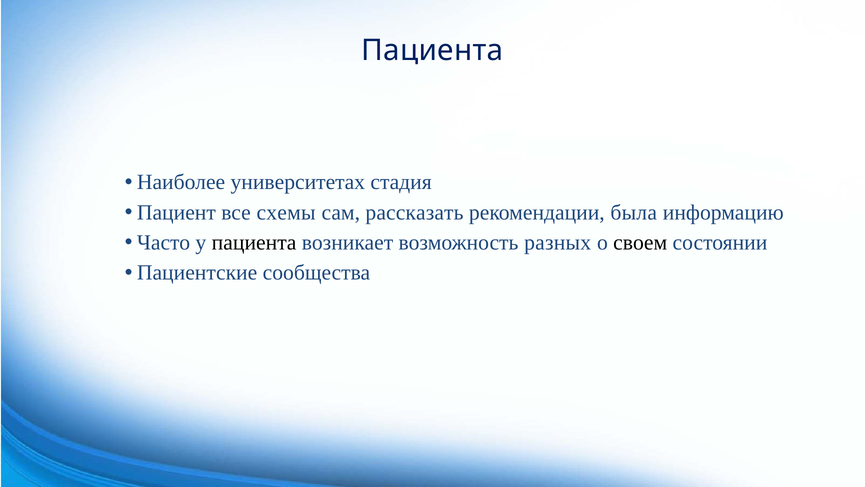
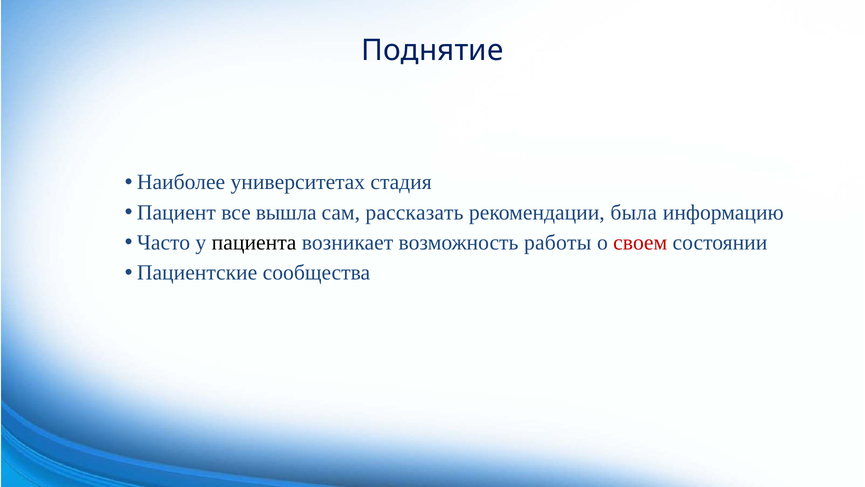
Пациента at (432, 51): Пациента -> Поднятие
схемы: схемы -> вышла
разных: разных -> работы
своем colour: black -> red
